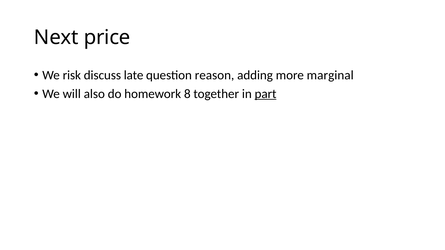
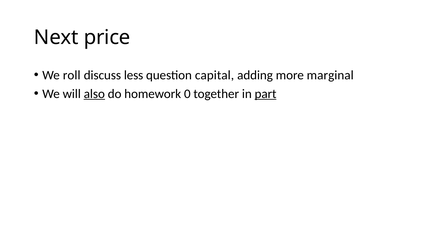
risk: risk -> roll
late: late -> less
reason: reason -> capital
also underline: none -> present
8: 8 -> 0
